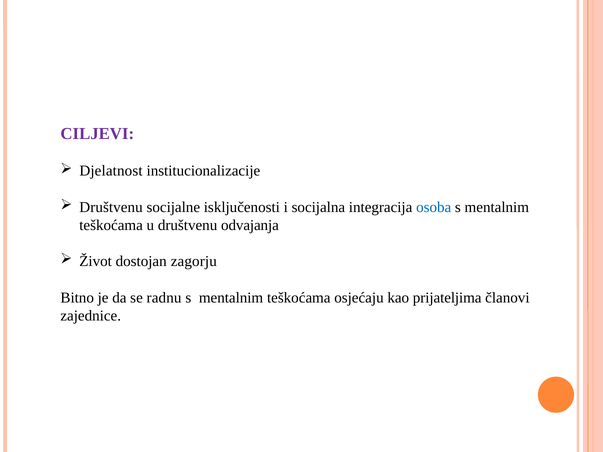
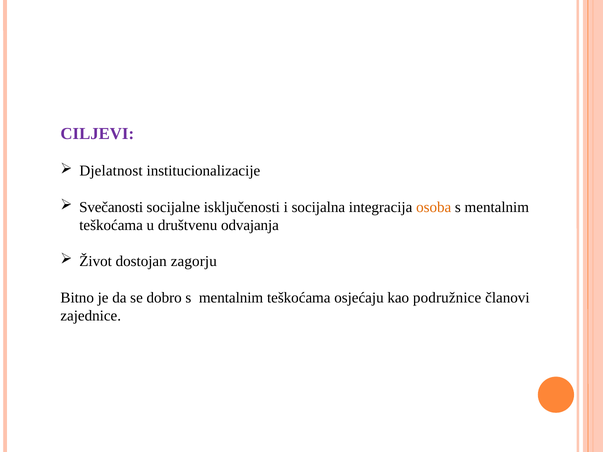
Društvenu at (111, 207): Društvenu -> Svečanosti
osoba colour: blue -> orange
radnu: radnu -> dobro
prijateljima: prijateljima -> podružnice
